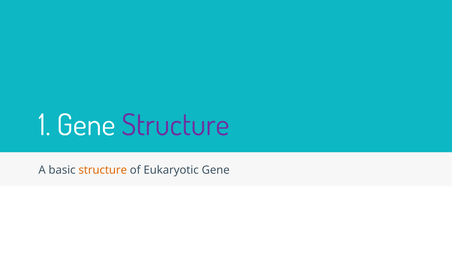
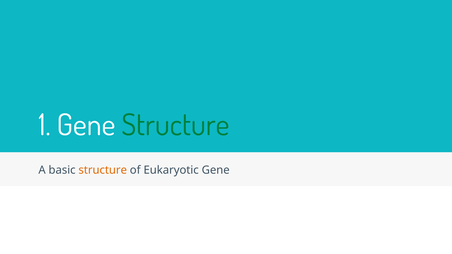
Structure at (175, 125) colour: purple -> green
